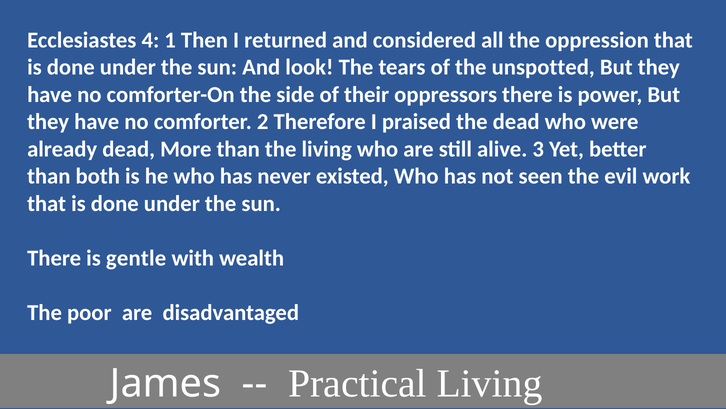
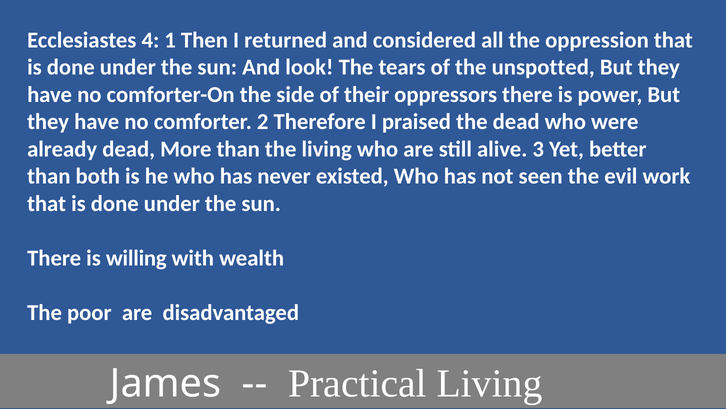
gentle: gentle -> willing
